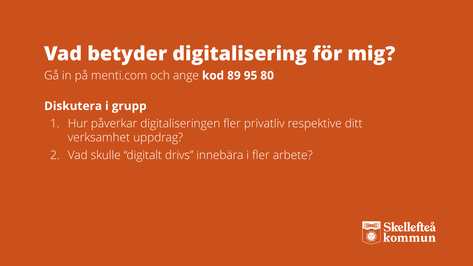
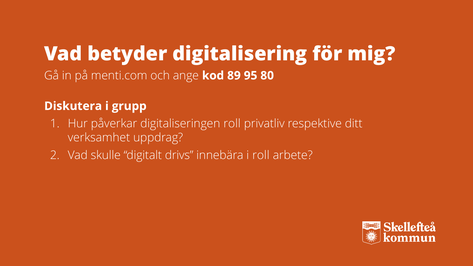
digitaliseringen fler: fler -> roll
i fler: fler -> roll
